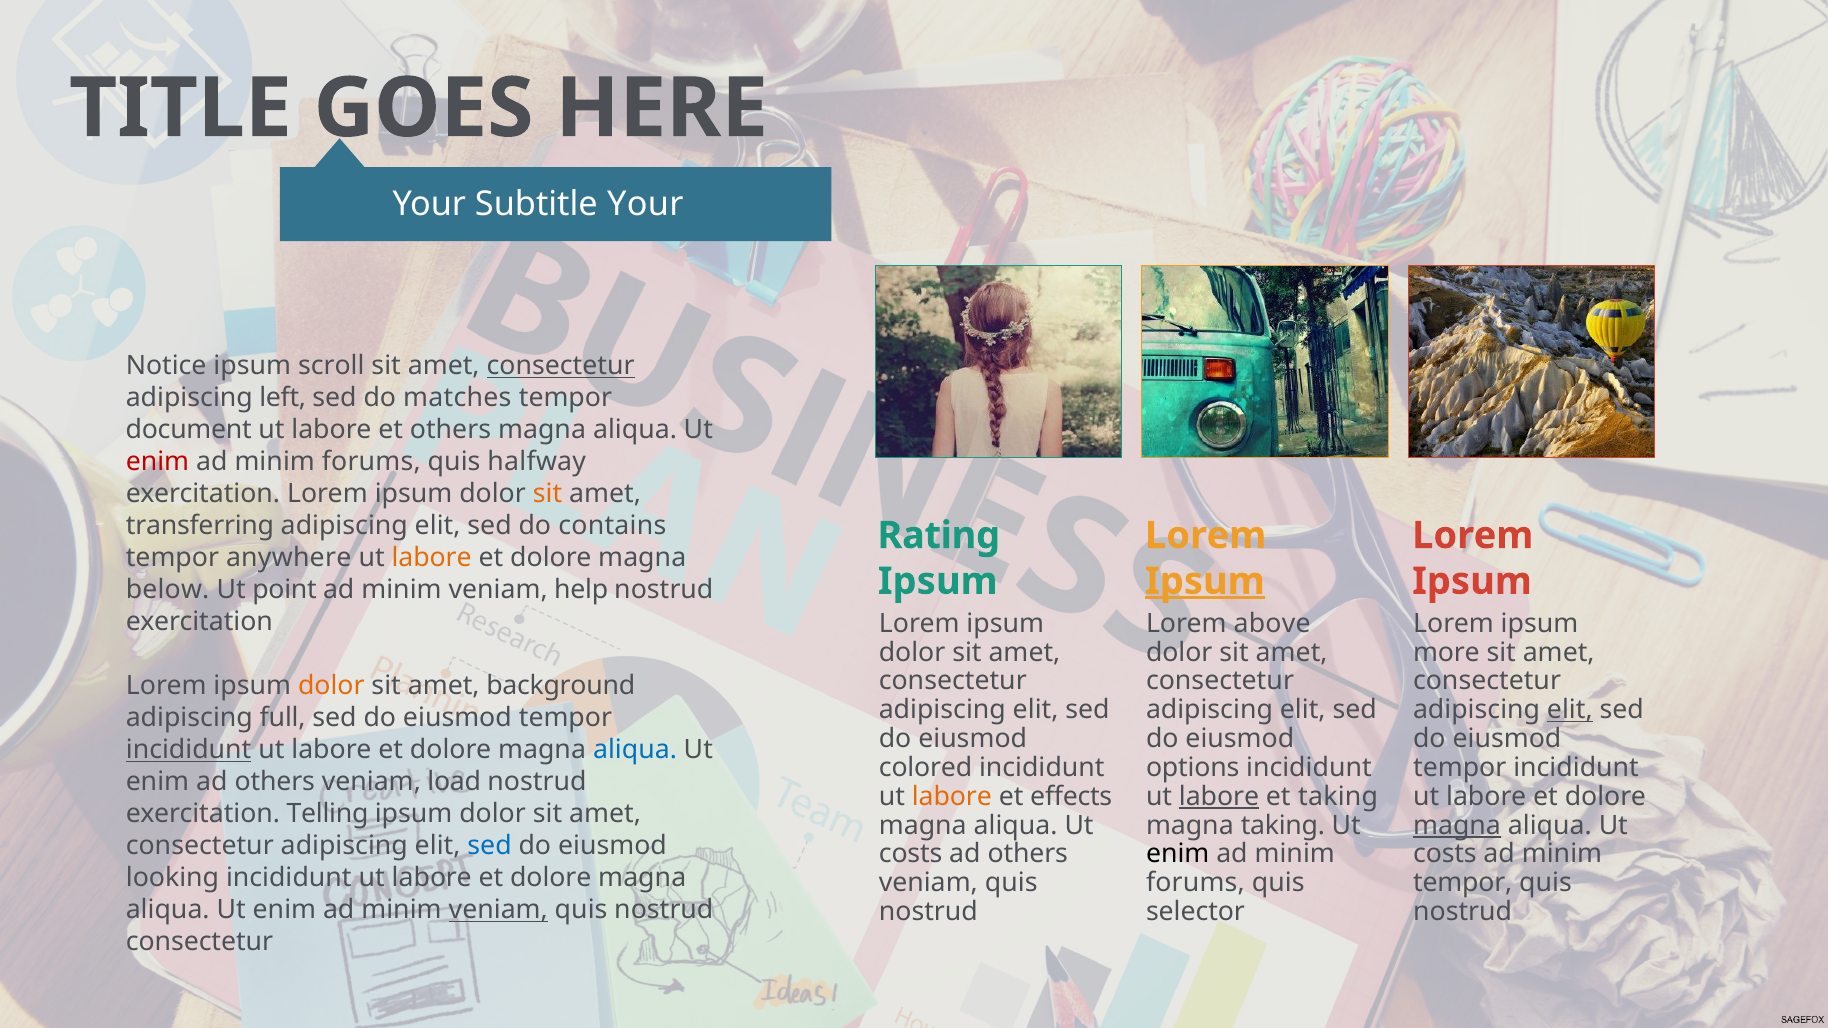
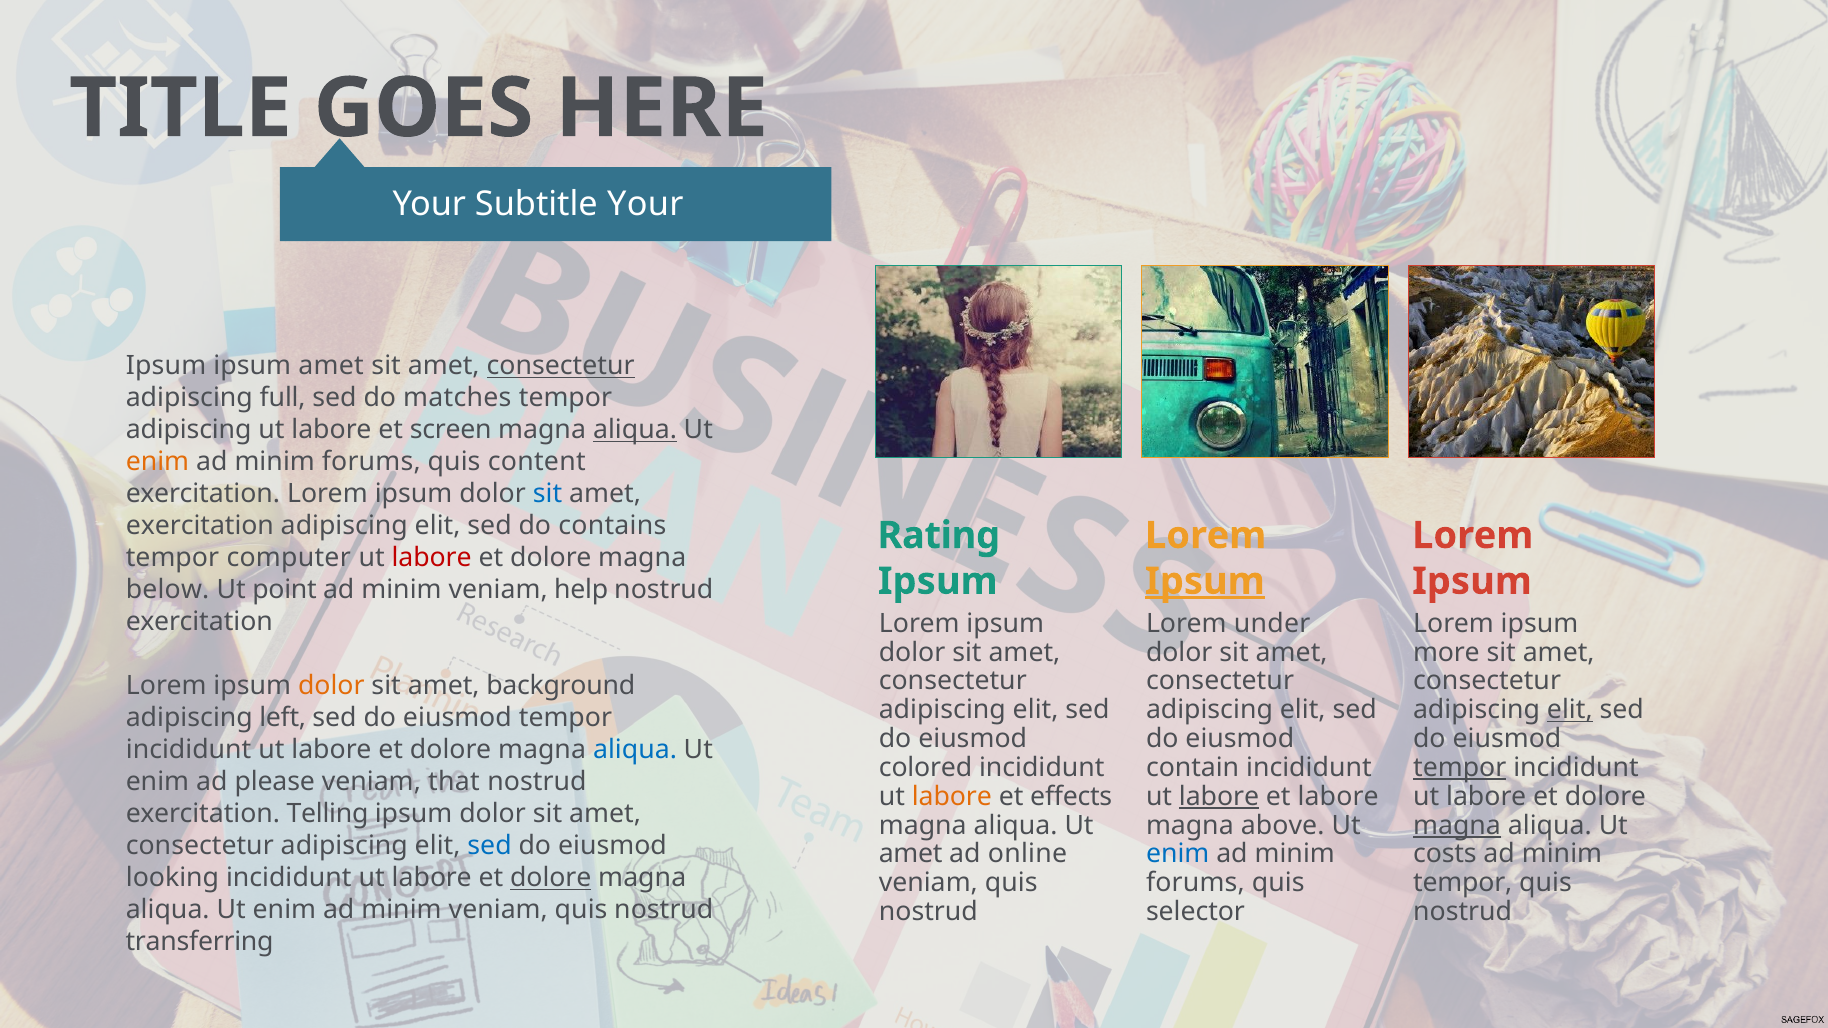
Notice at (166, 366): Notice -> Ipsum
ipsum scroll: scroll -> amet
left: left -> full
document at (189, 430): document -> adipiscing
et others: others -> screen
aliqua at (635, 430) underline: none -> present
enim at (158, 462) colour: red -> orange
halfway: halfway -> content
sit at (548, 494) colour: orange -> blue
transferring at (200, 526): transferring -> exercitation
anywhere: anywhere -> computer
labore at (432, 558) colour: orange -> red
above: above -> under
full: full -> left
incididunt at (189, 750) underline: present -> none
options: options -> contain
tempor at (1460, 768) underline: none -> present
enim ad others: others -> please
load: load -> that
et taking: taking -> labore
magna taking: taking -> above
costs at (911, 854): costs -> amet
others at (1028, 854): others -> online
enim at (1178, 854) colour: black -> blue
dolore at (551, 878) underline: none -> present
veniam at (498, 910) underline: present -> none
consectetur at (199, 942): consectetur -> transferring
